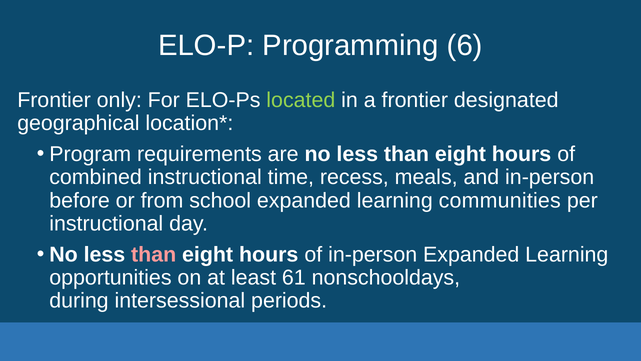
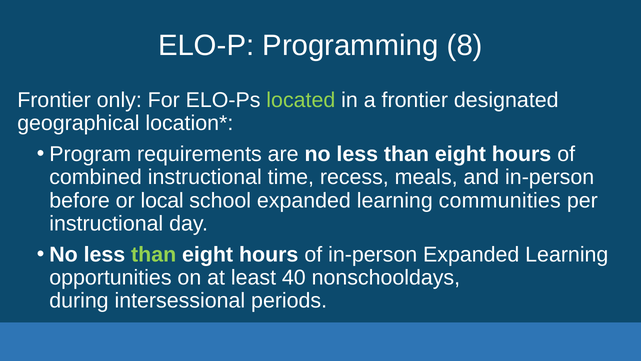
6: 6 -> 8
from: from -> local
than at (154, 254) colour: pink -> light green
61: 61 -> 40
